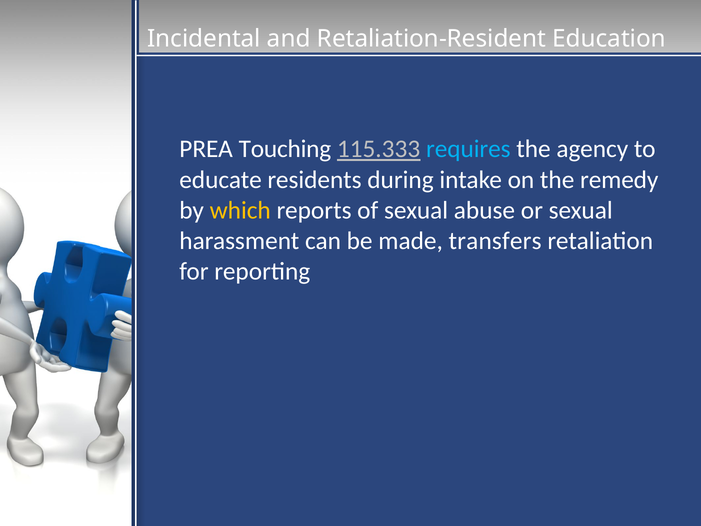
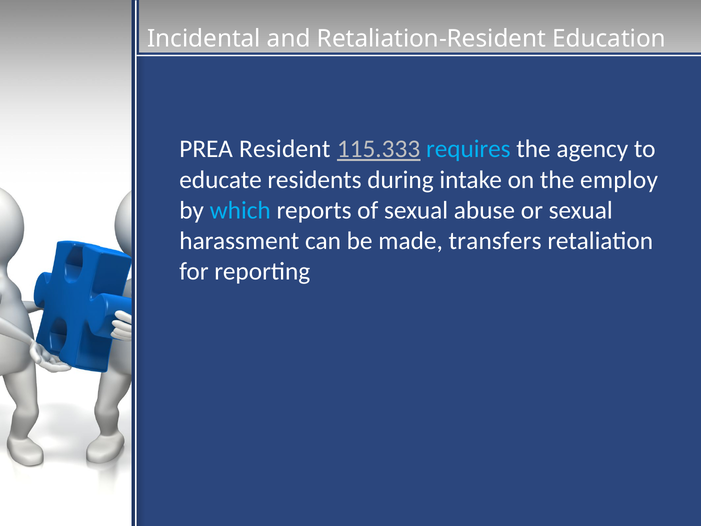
Touching: Touching -> Resident
remedy: remedy -> employ
which colour: yellow -> light blue
